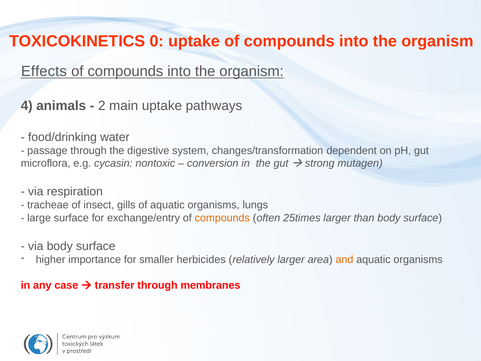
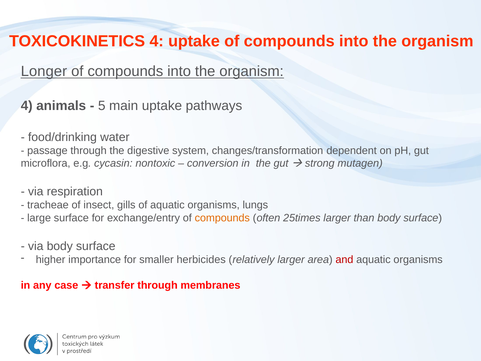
TOXICOKINETICS 0: 0 -> 4
Effects: Effects -> Longer
2: 2 -> 5
and colour: orange -> red
